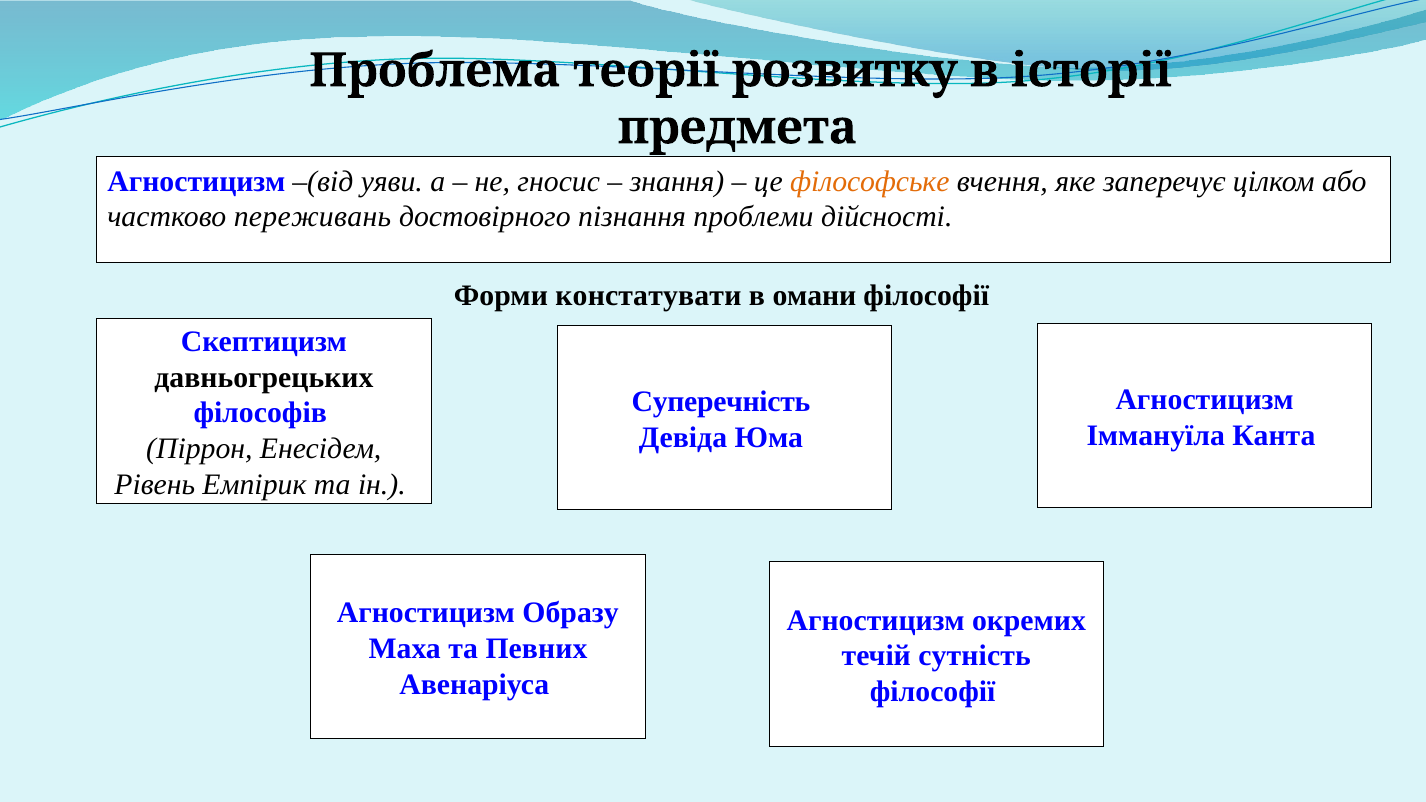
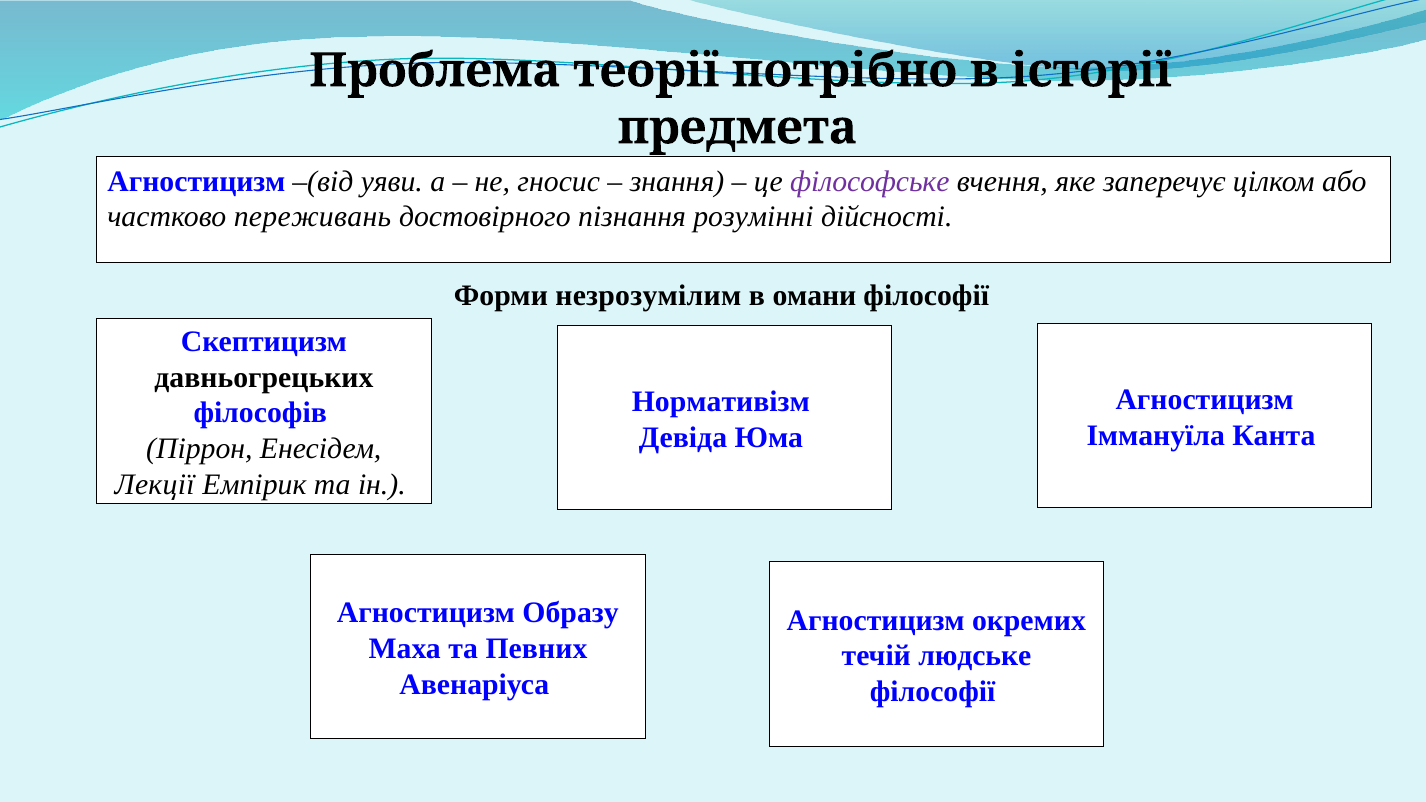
розвитку: розвитку -> потрібно
філософське colour: orange -> purple
проблеми: проблеми -> розумінні
констатувати: констатувати -> незрозумілим
Суперечність: Суперечність -> Нормативізм
Рівень: Рівень -> Лекції
сутність: сутність -> людське
